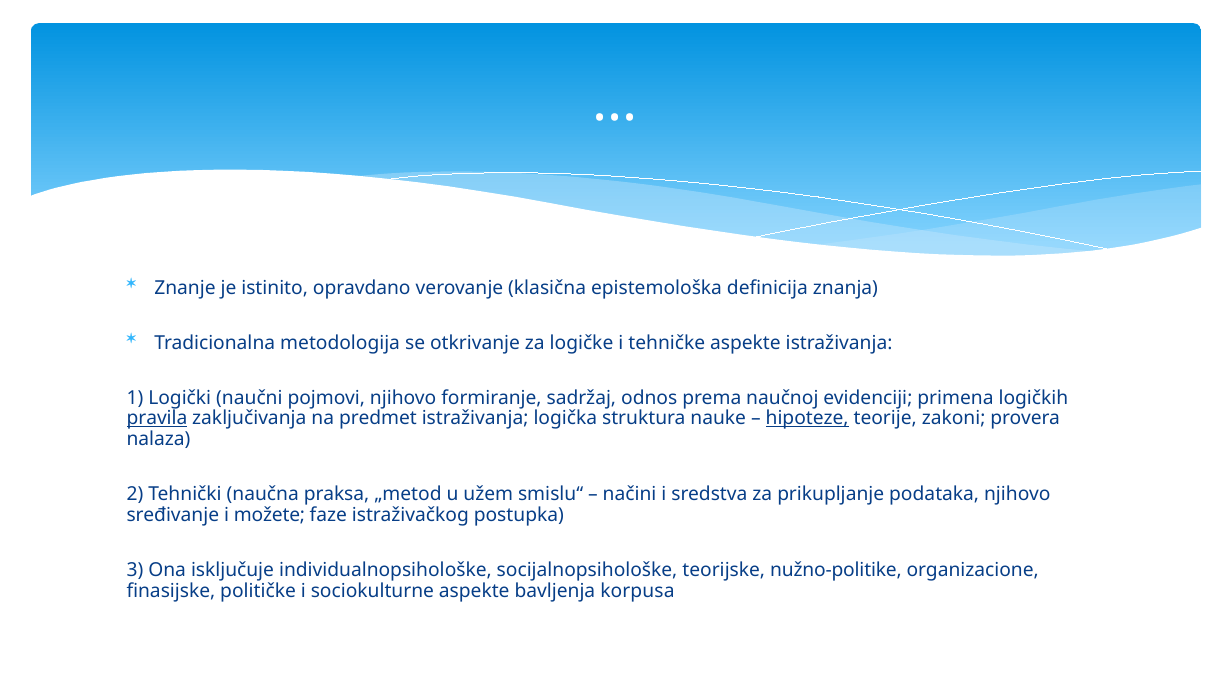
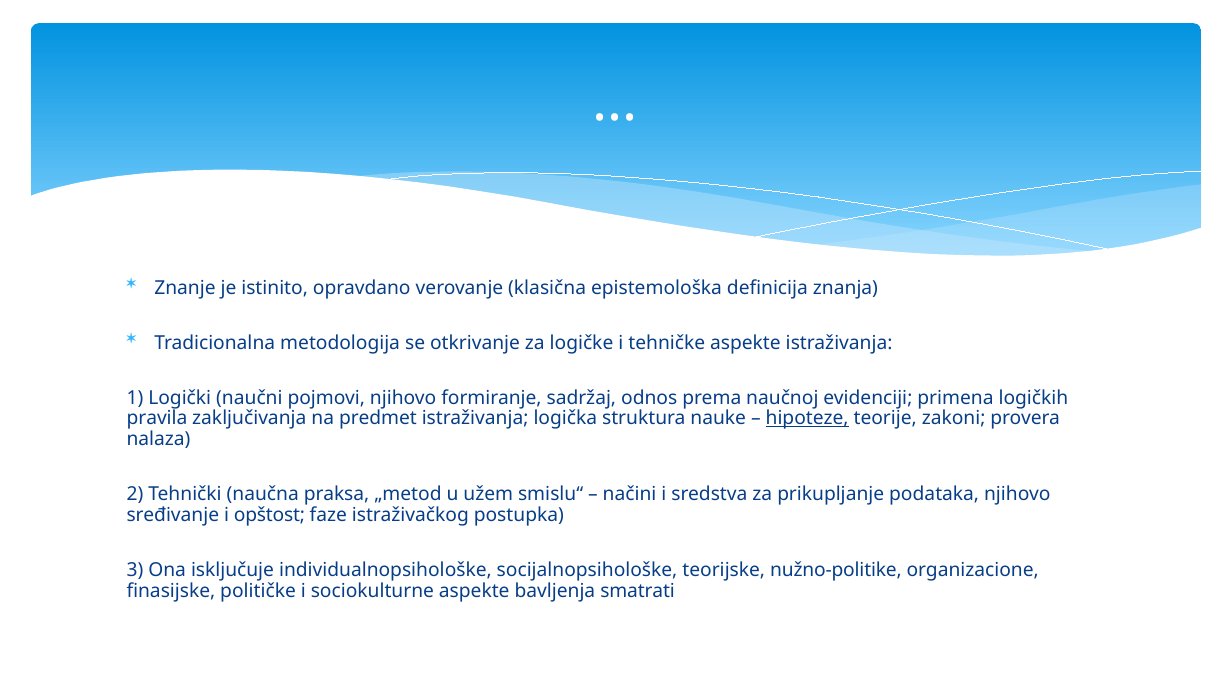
pravila underline: present -> none
možete: možete -> opštost
korpusa: korpusa -> smatrati
